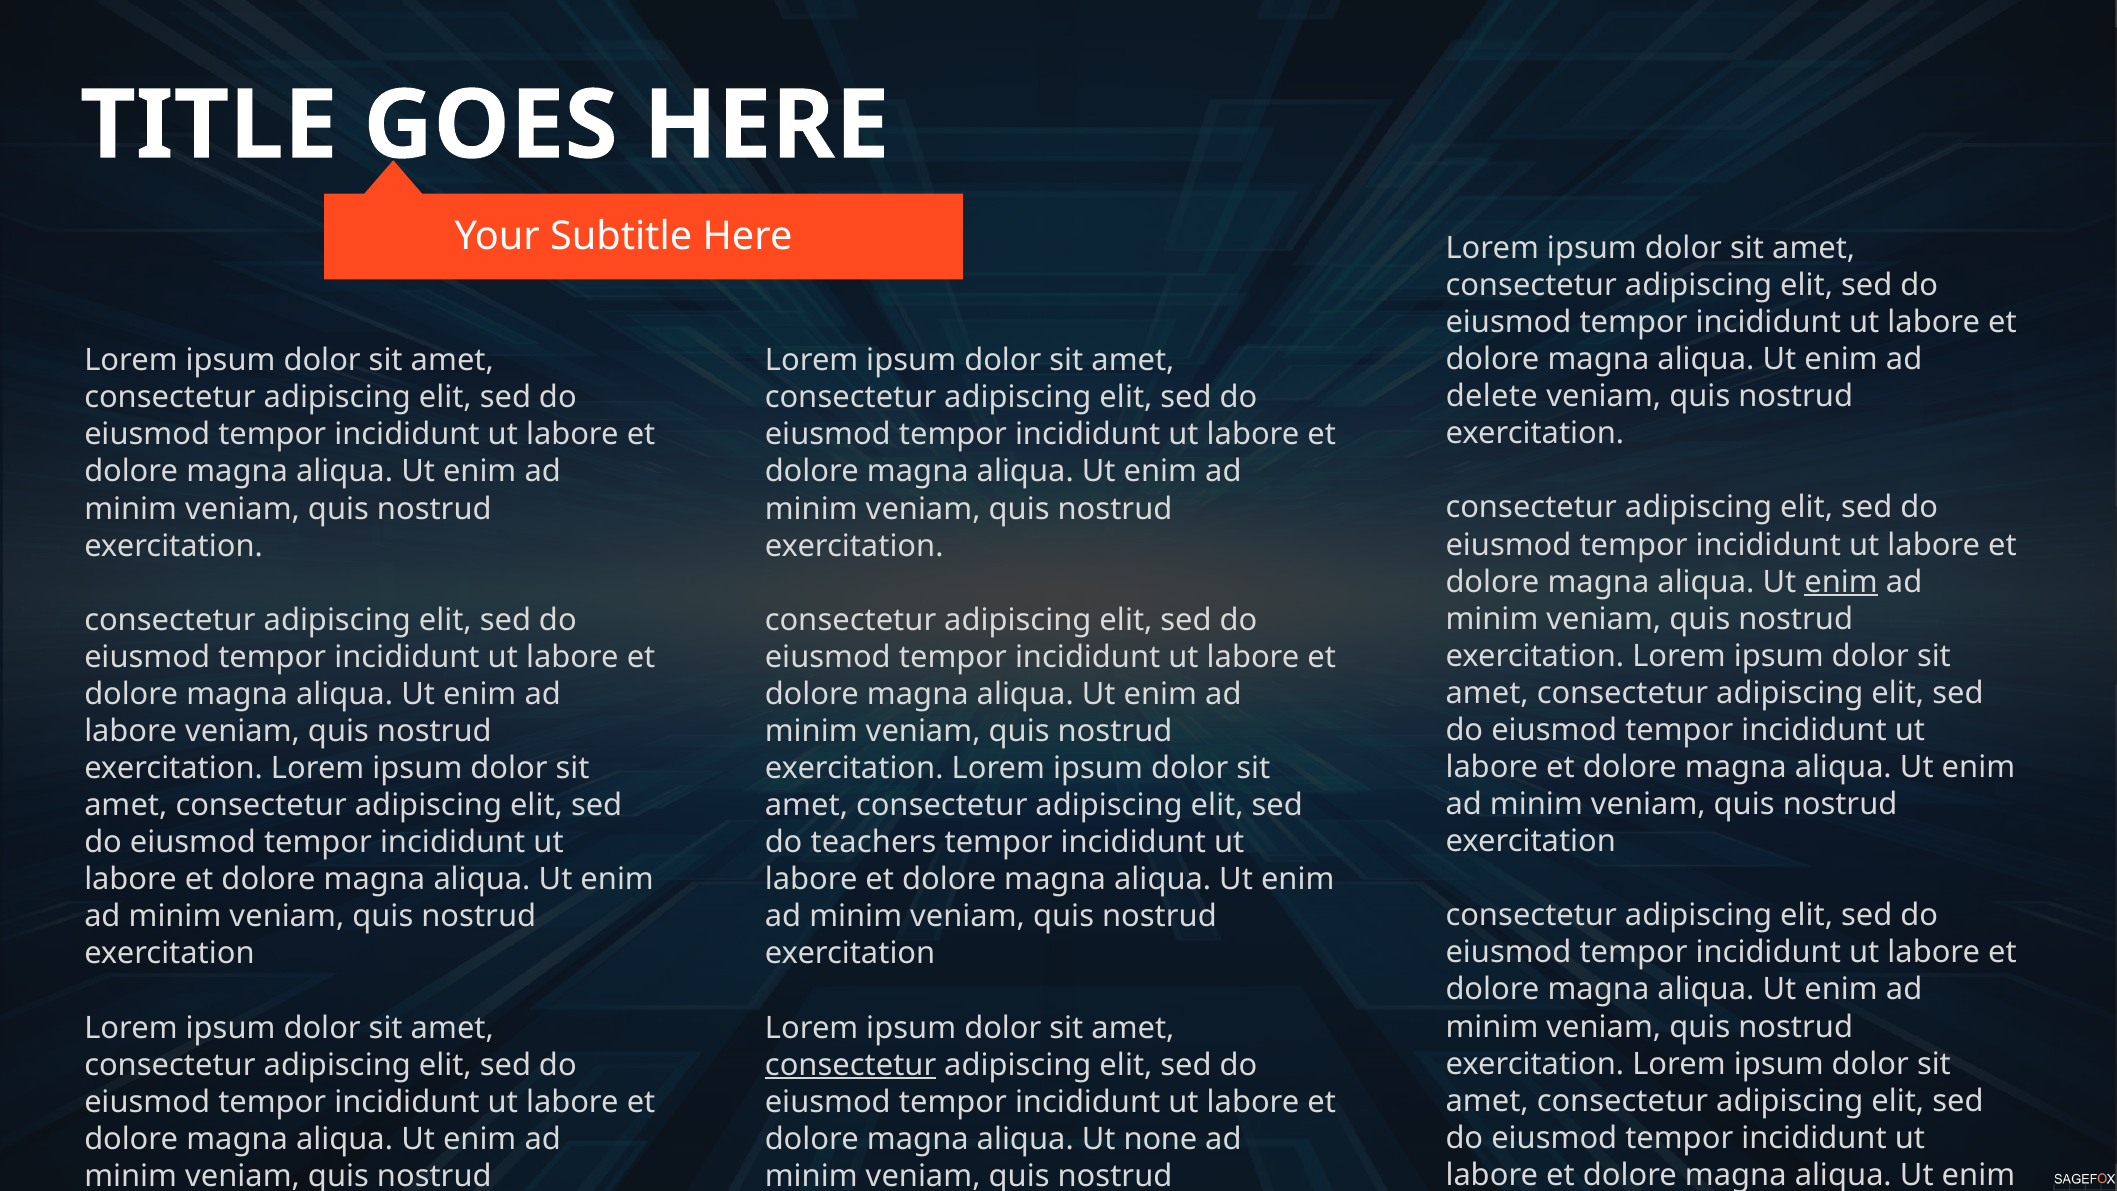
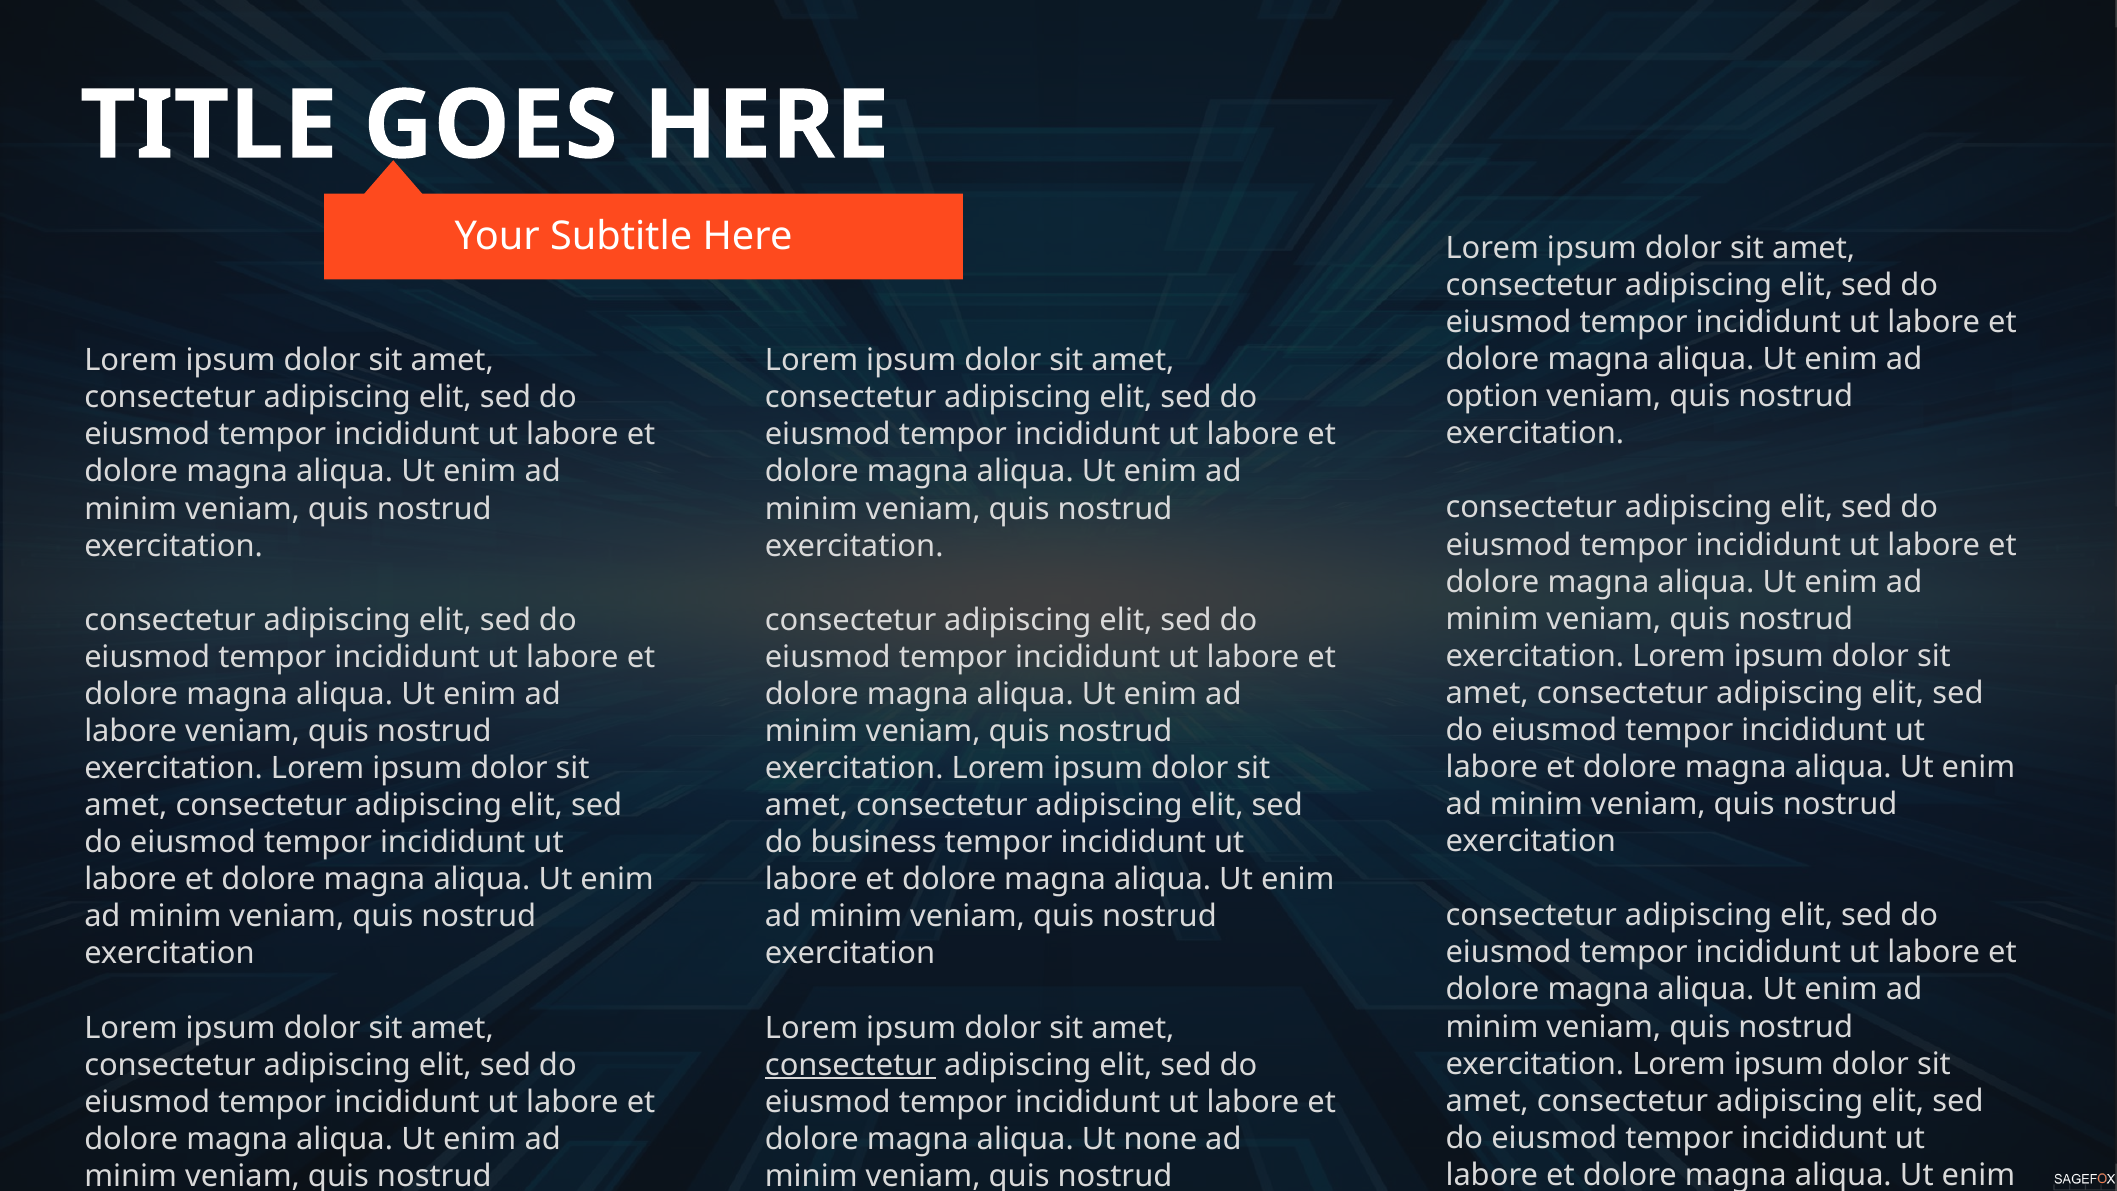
delete: delete -> option
enim at (1841, 582) underline: present -> none
teachers: teachers -> business
